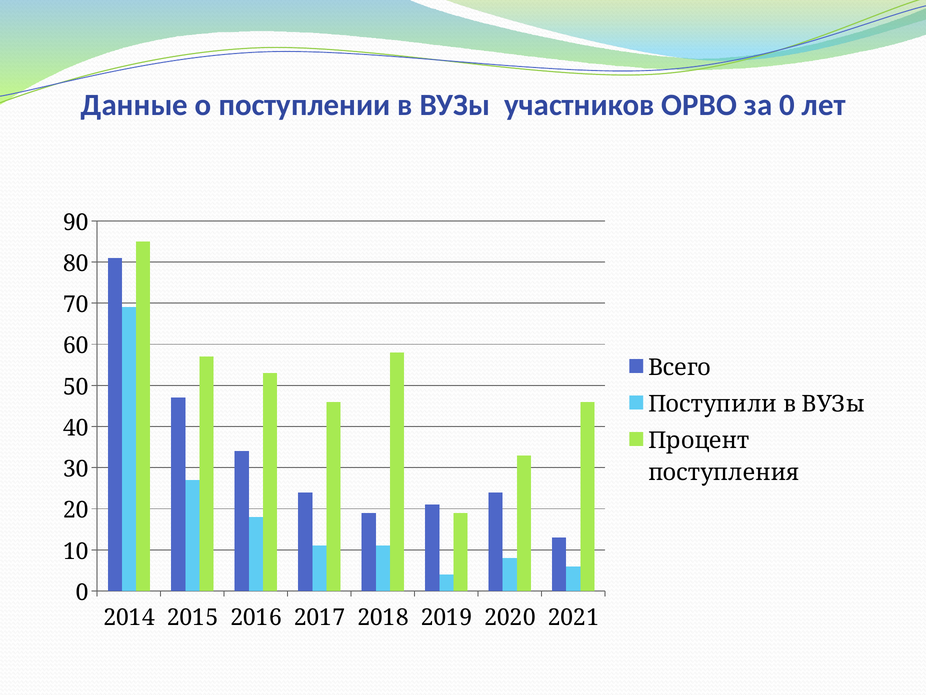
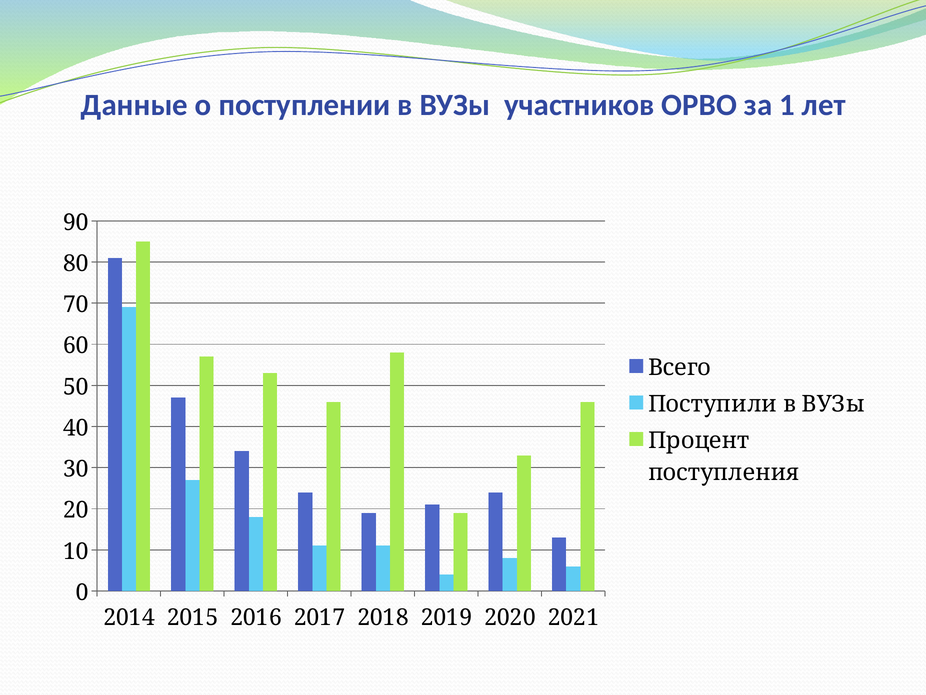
за 0: 0 -> 1
